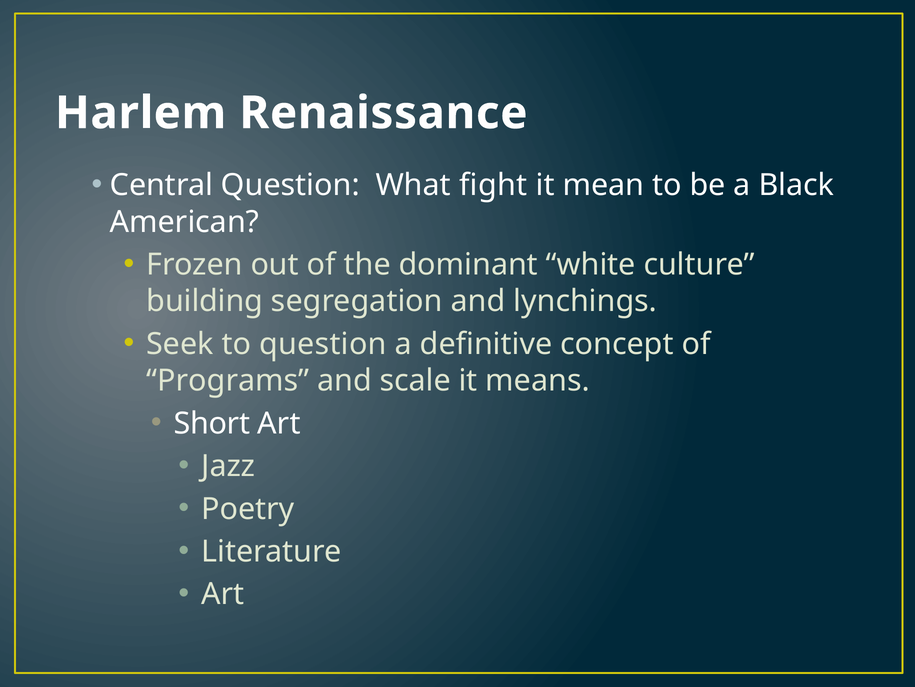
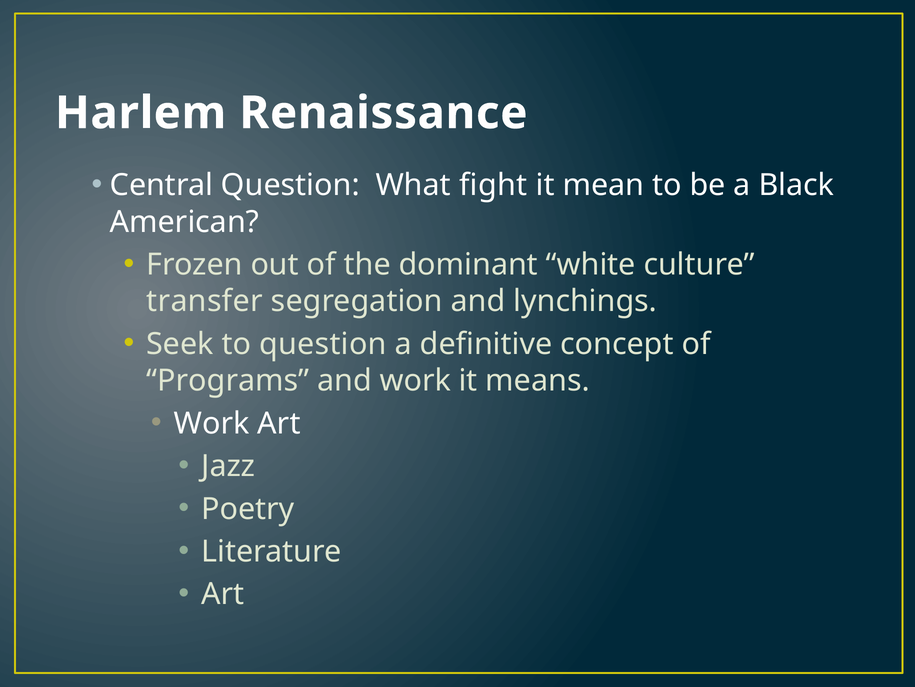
building: building -> transfer
and scale: scale -> work
Short at (212, 423): Short -> Work
